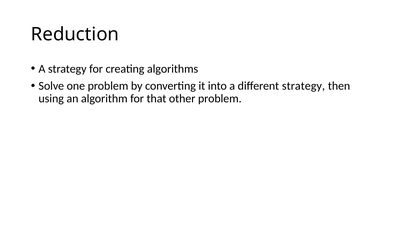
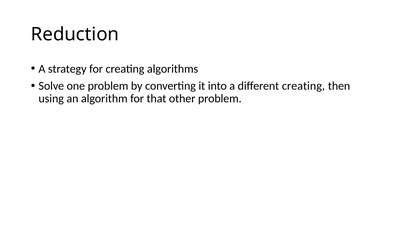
different strategy: strategy -> creating
